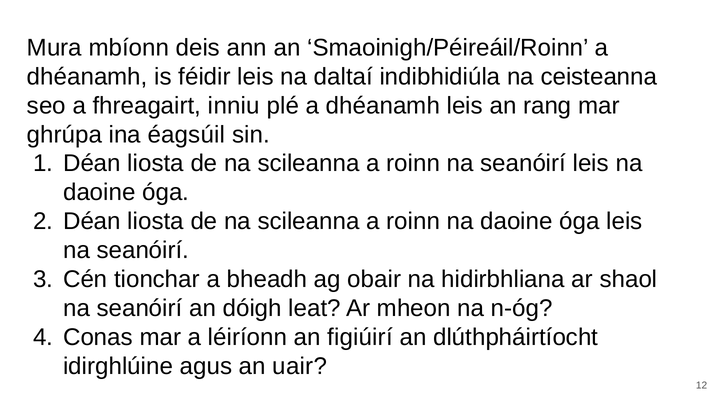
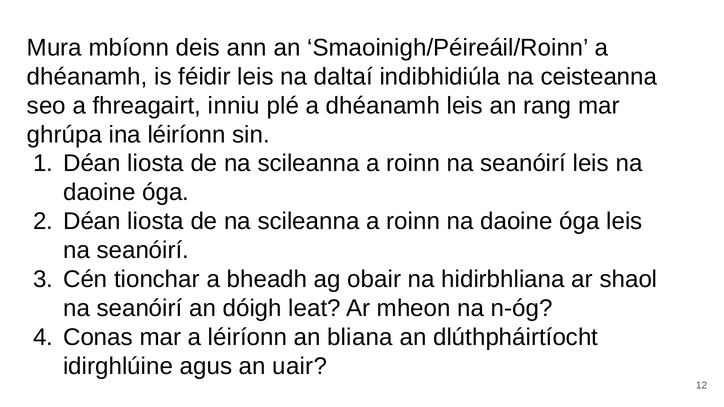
ina éagsúil: éagsúil -> léiríonn
figiúirí: figiúirí -> bliana
